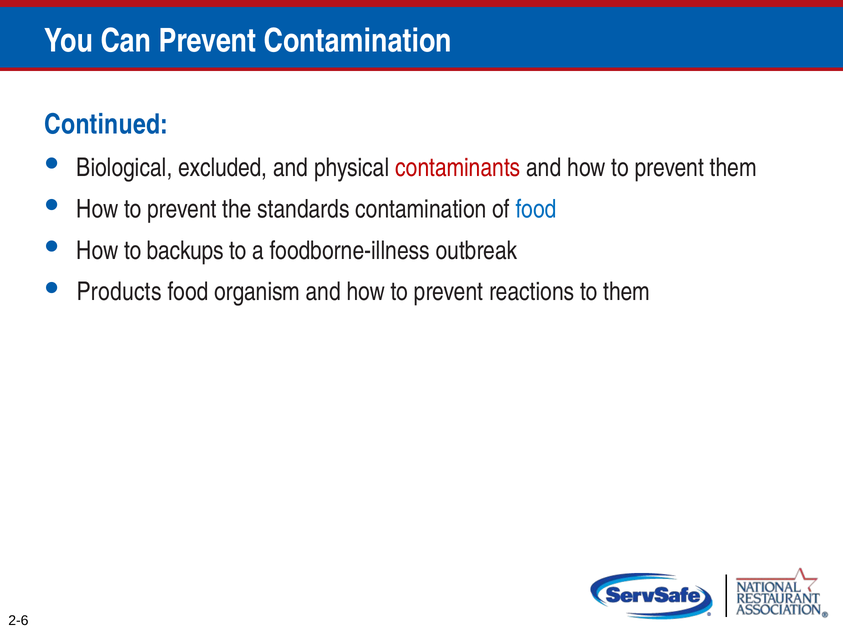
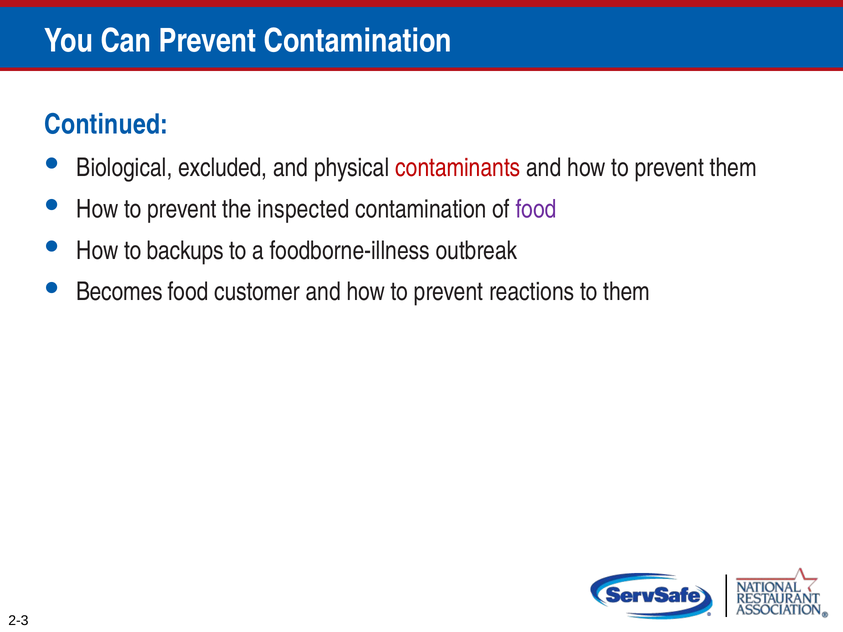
standards: standards -> inspected
food at (536, 209) colour: blue -> purple
Products: Products -> Becomes
organism: organism -> customer
2-6: 2-6 -> 2-3
